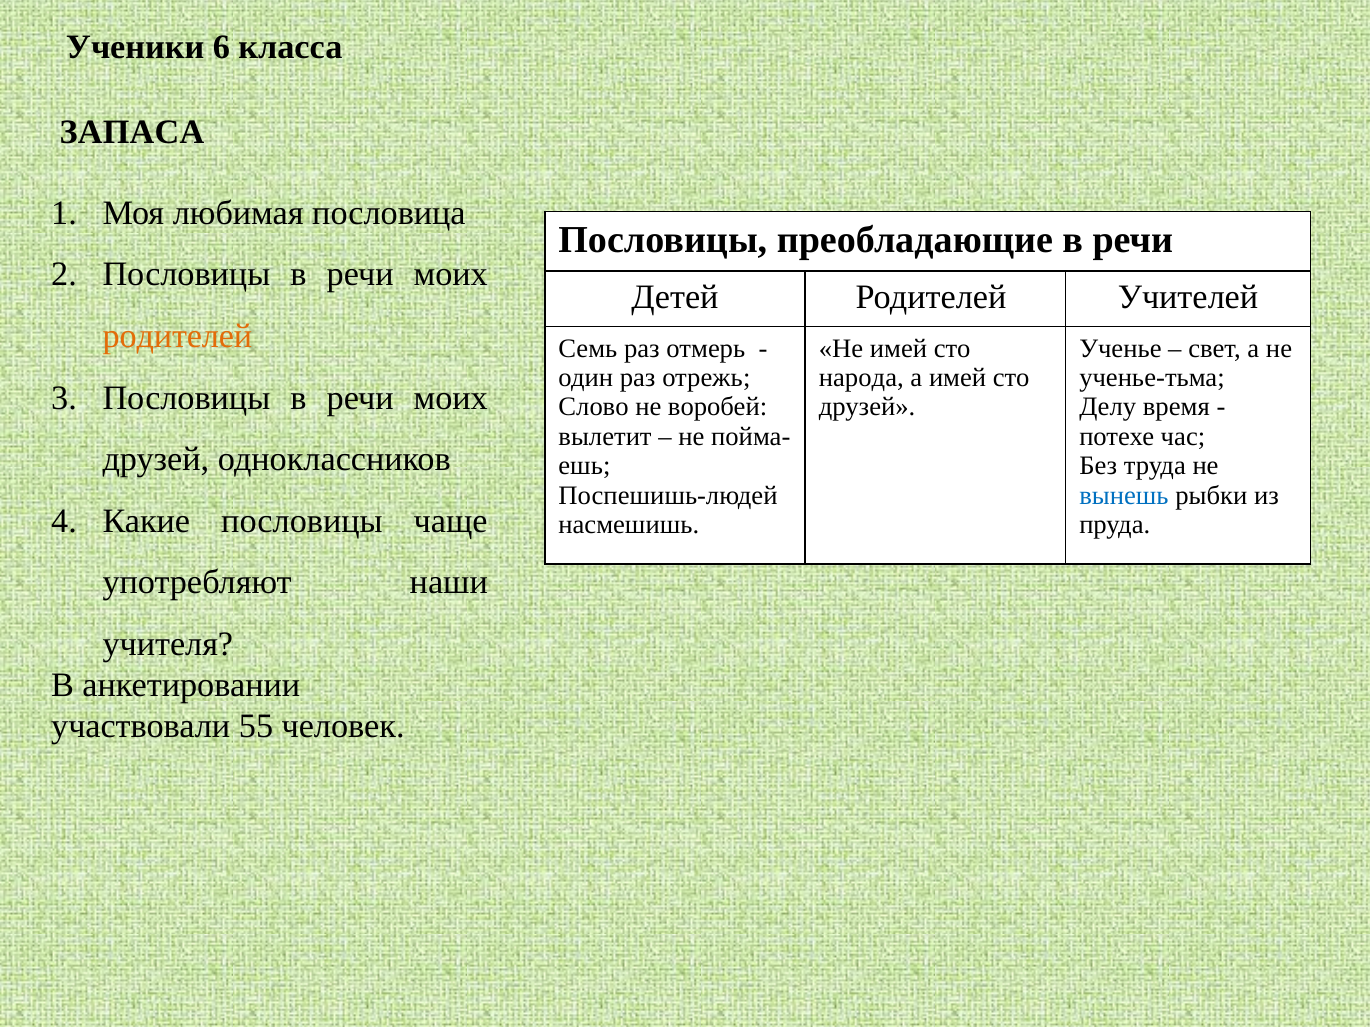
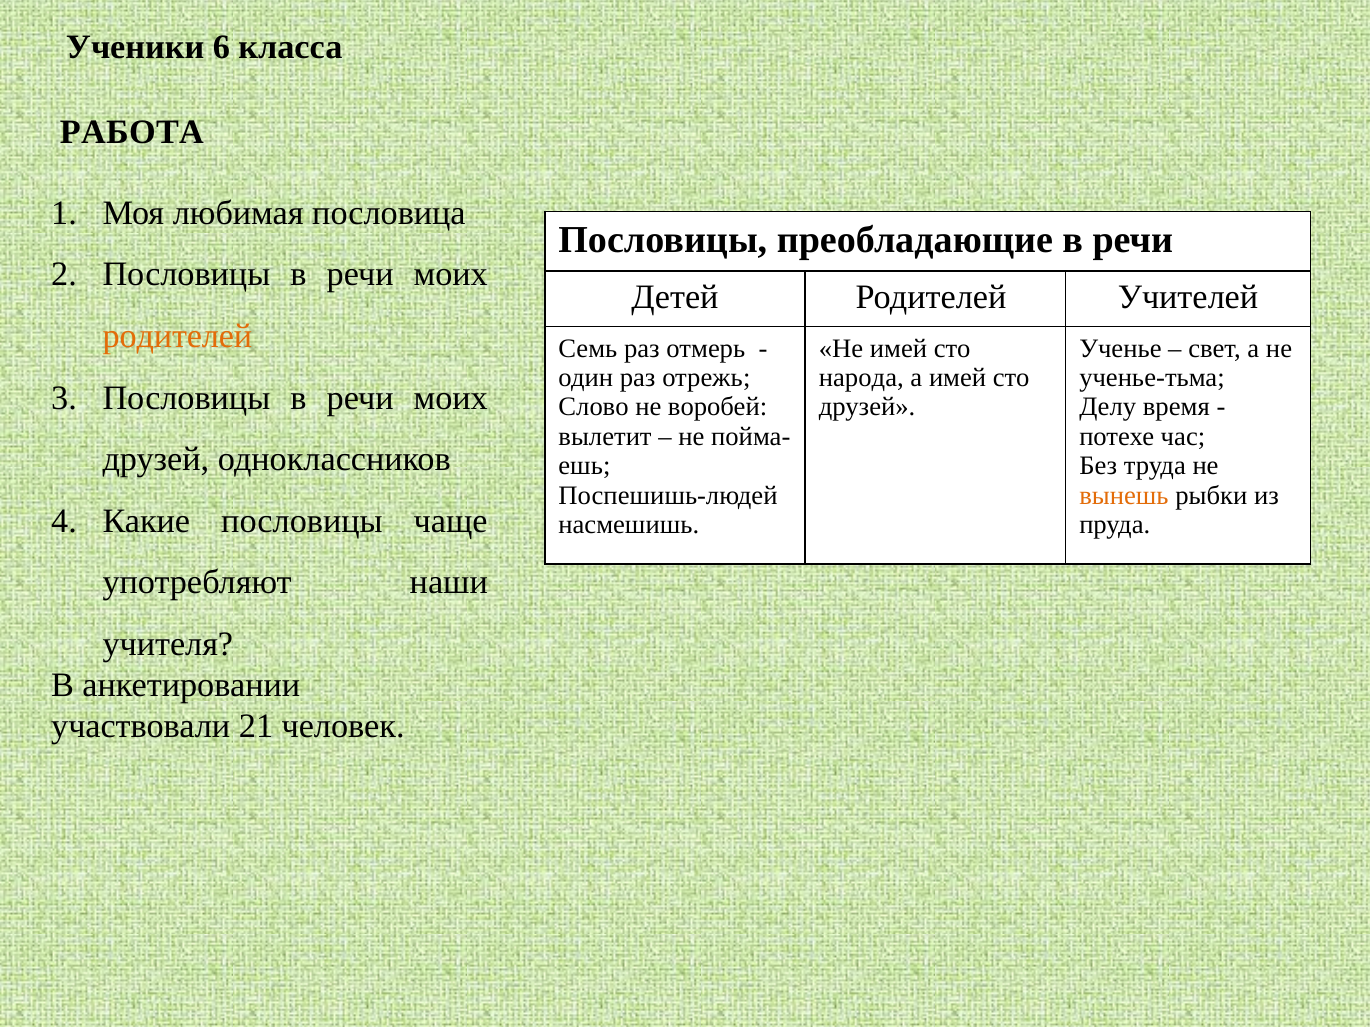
ЗАПАСА: ЗАПАСА -> РАБОТА
вынешь colour: blue -> orange
55: 55 -> 21
